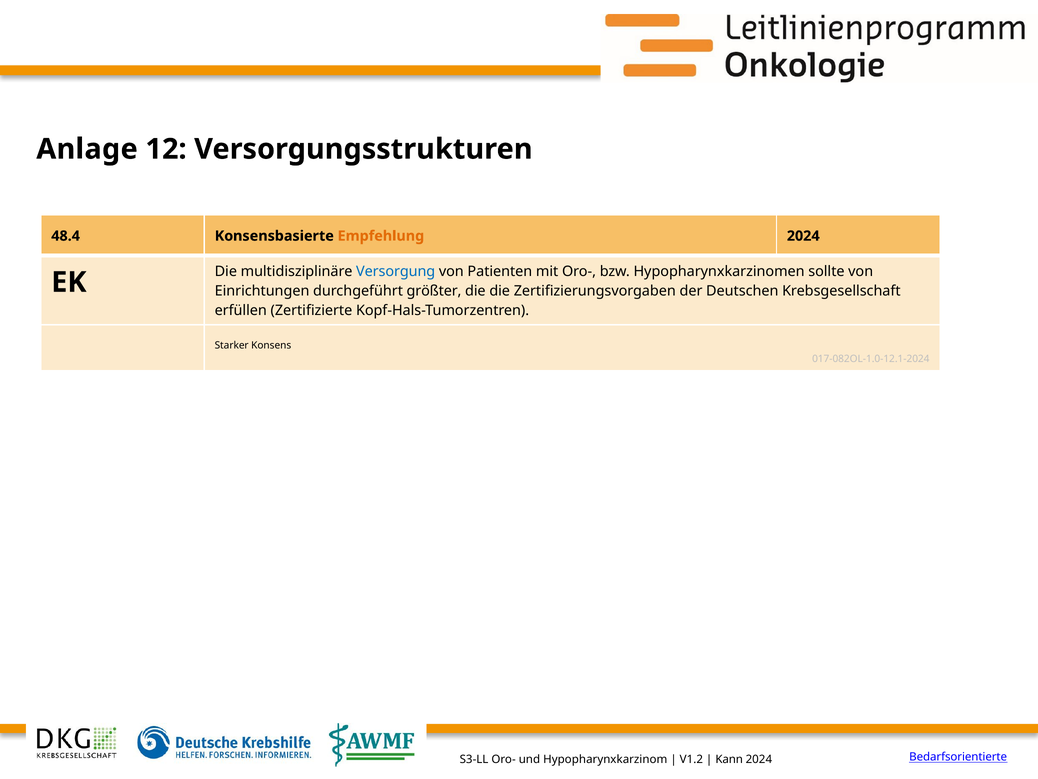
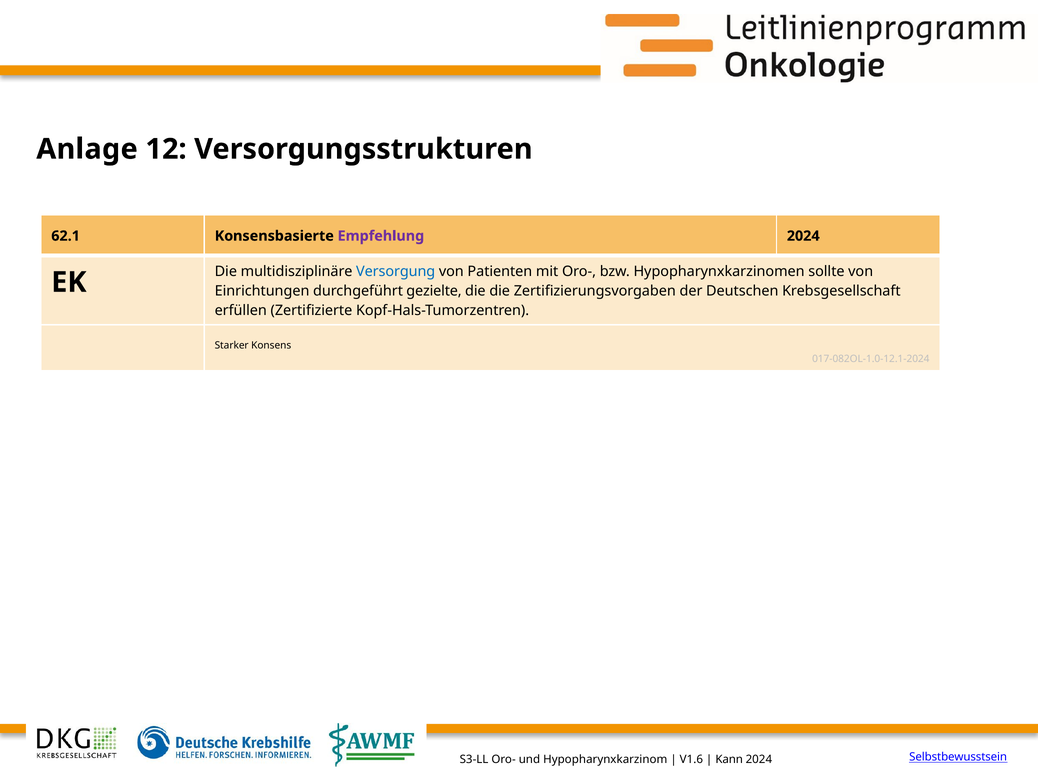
48.4: 48.4 -> 62.1
Empfehlung colour: orange -> purple
größter: größter -> gezielte
V1.2: V1.2 -> V1.6
Bedarfsorientierte: Bedarfsorientierte -> Selbstbewusstsein
